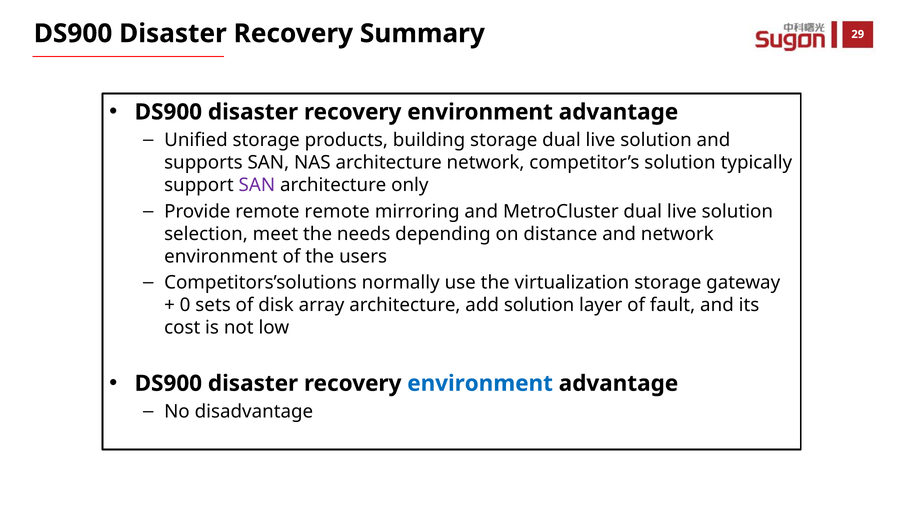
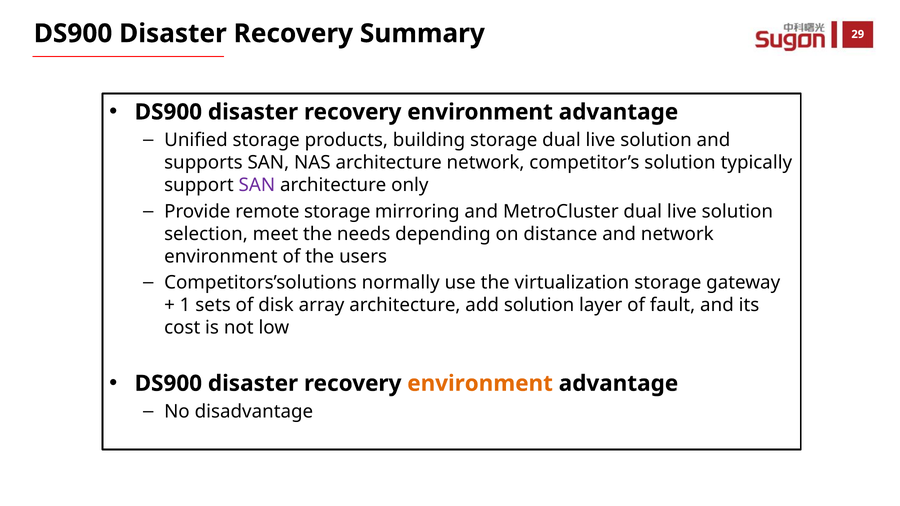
remote remote: remote -> storage
0: 0 -> 1
environment at (480, 384) colour: blue -> orange
